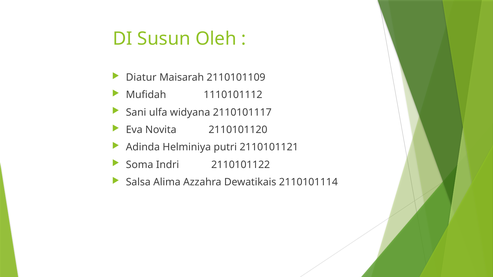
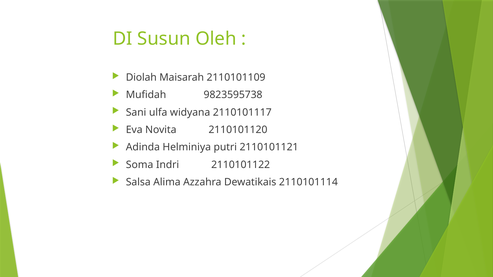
Diatur: Diatur -> Diolah
1110101112: 1110101112 -> 9823595738
